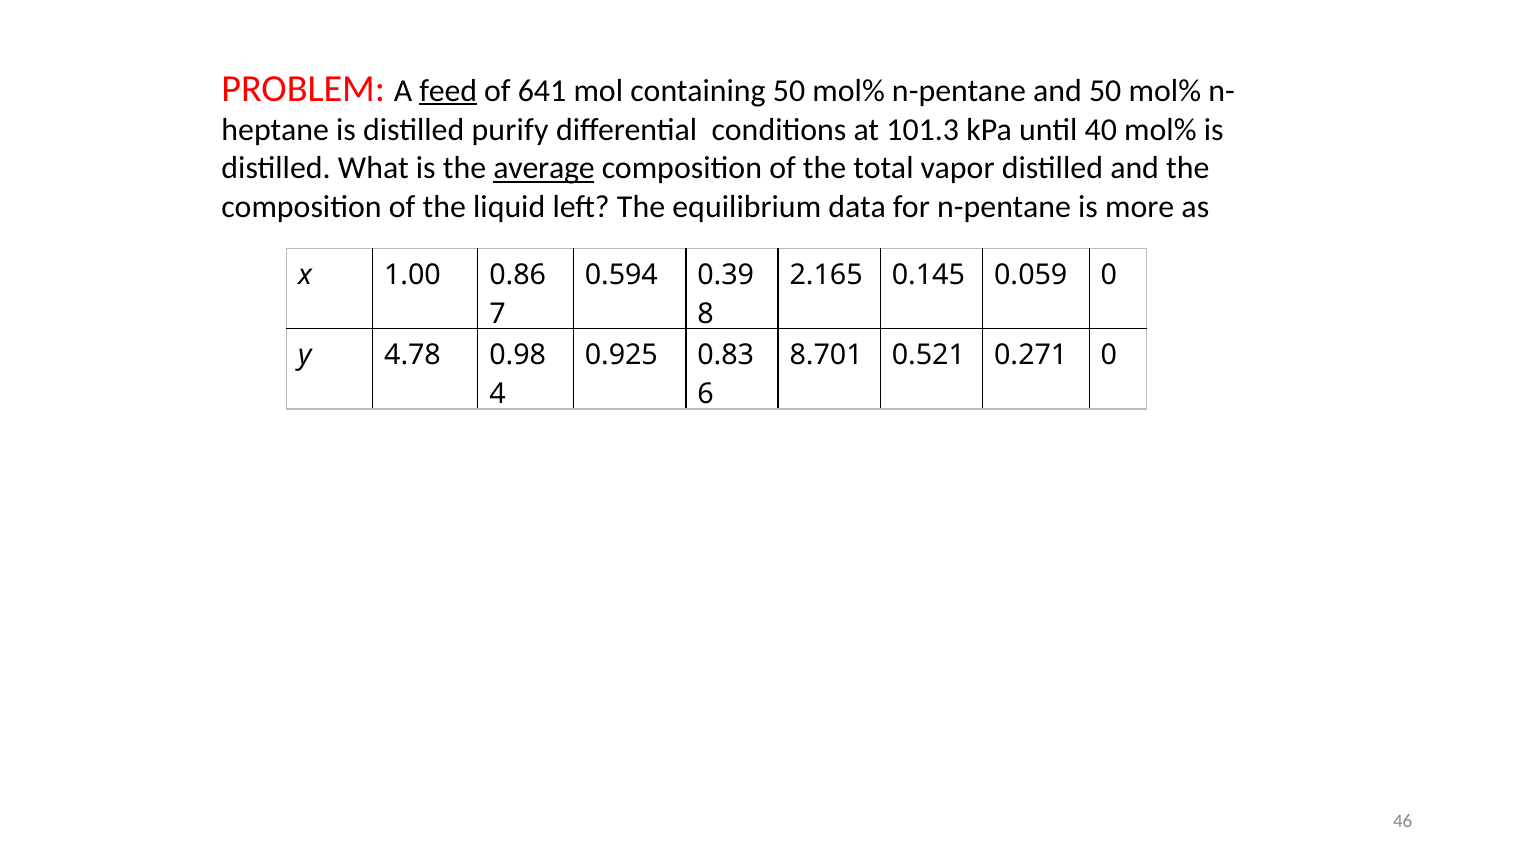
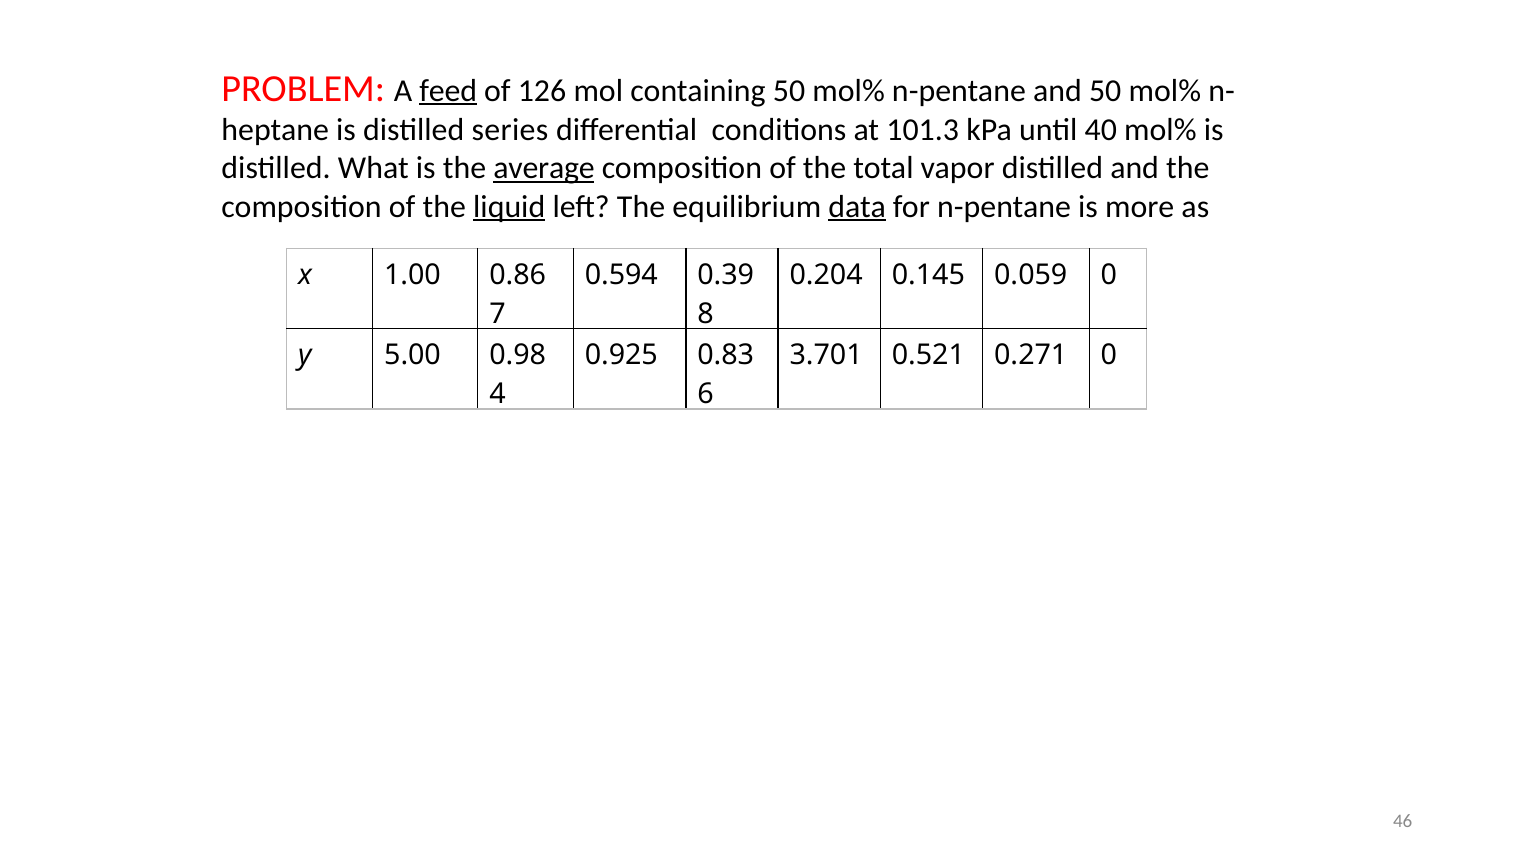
641: 641 -> 126
purify: purify -> series
liquid underline: none -> present
data underline: none -> present
2.165: 2.165 -> 0.204
4.78: 4.78 -> 5.00
8.701: 8.701 -> 3.701
